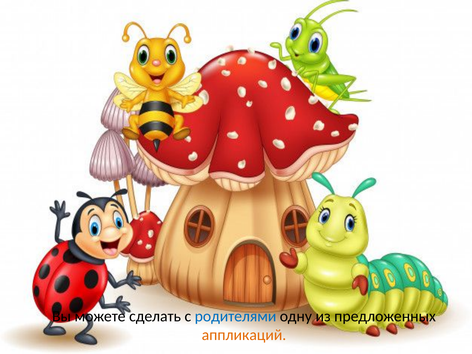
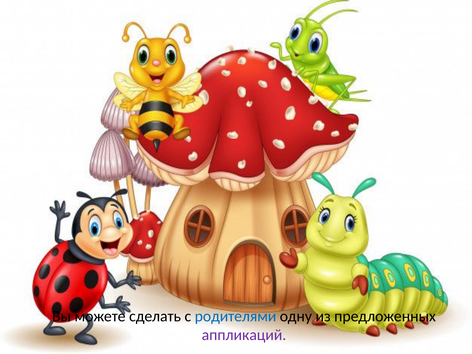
аппликаций colour: orange -> purple
